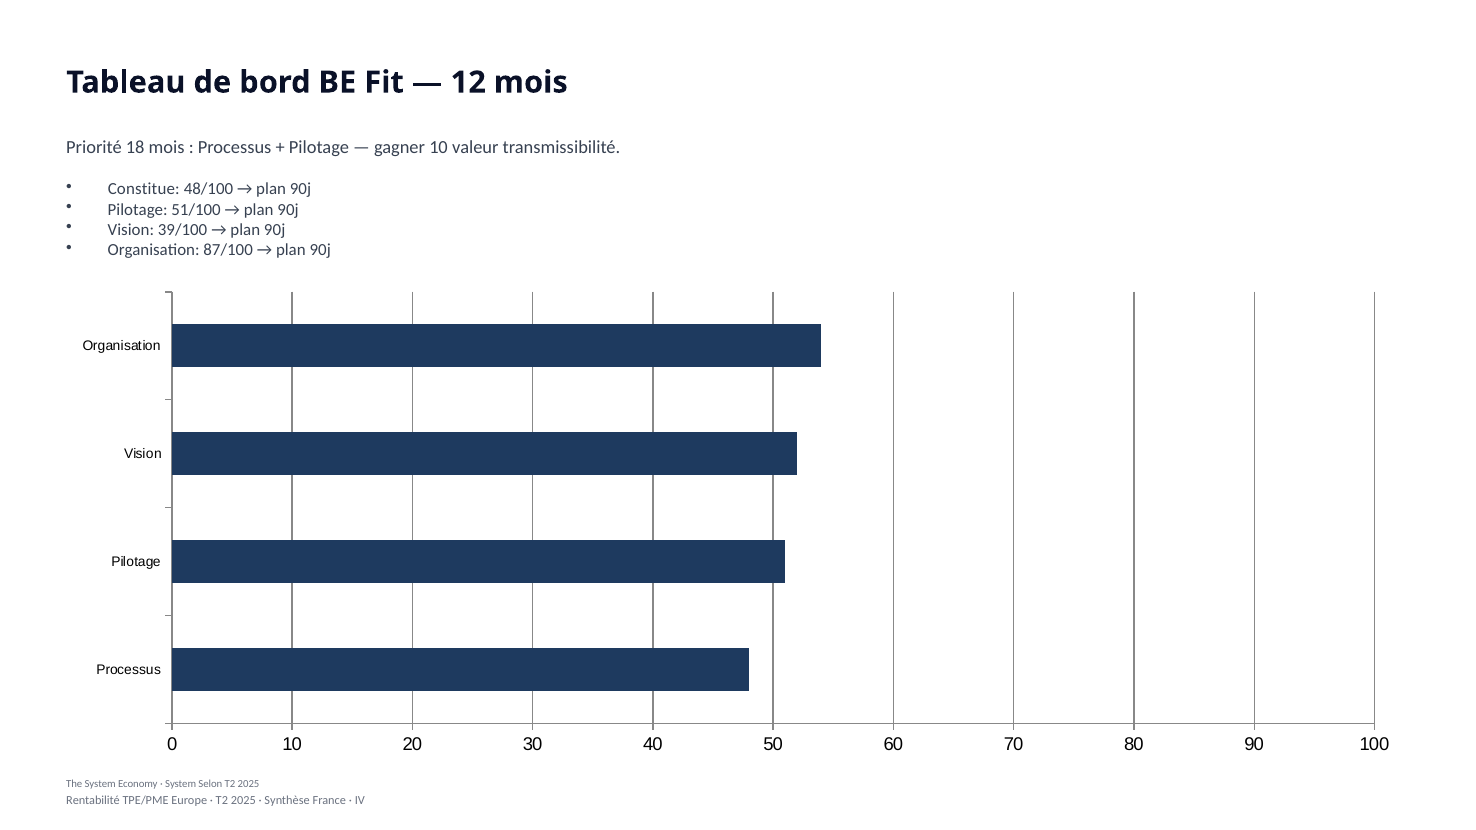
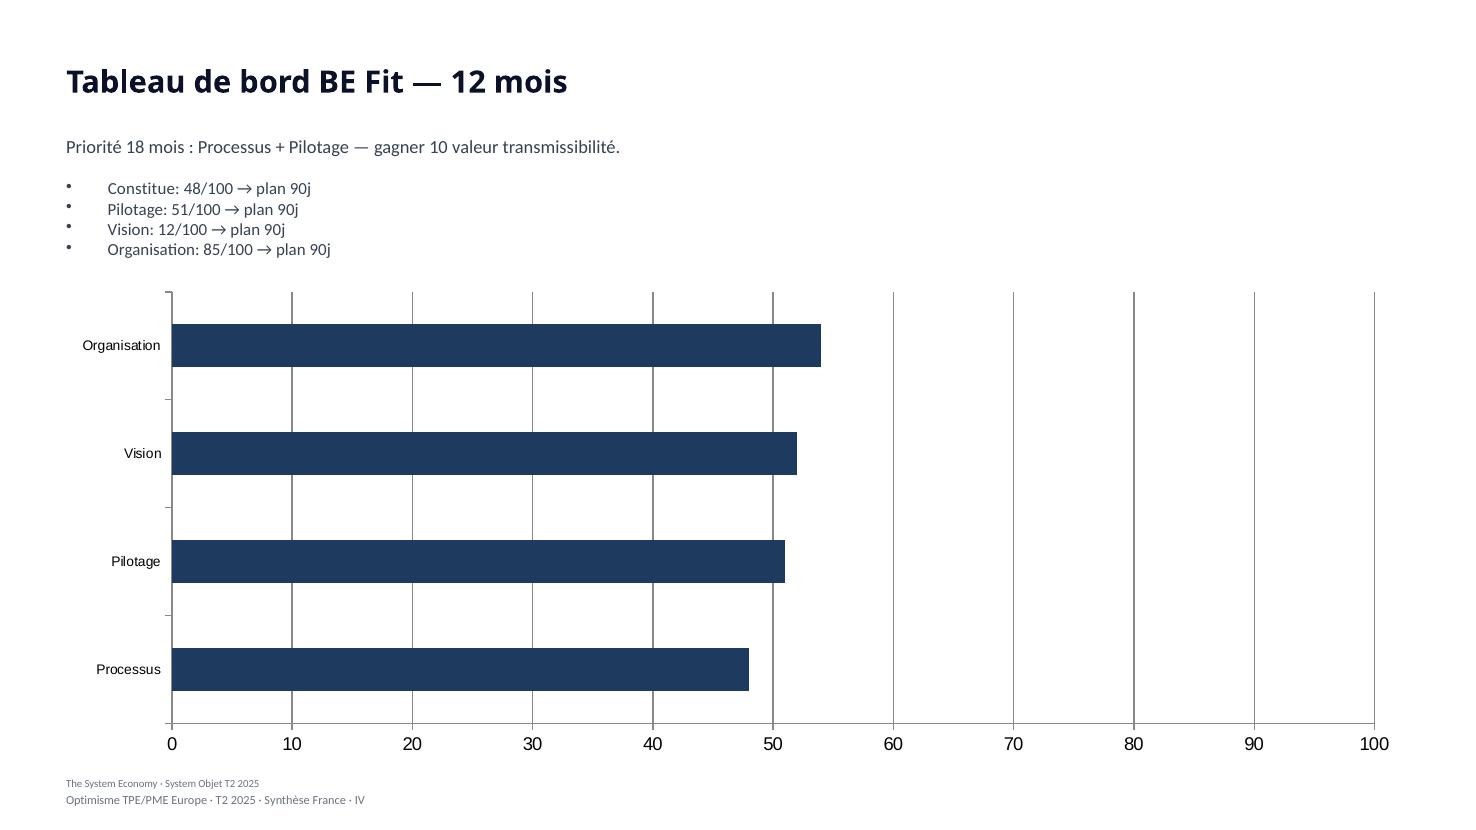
39/100: 39/100 -> 12/100
87/100: 87/100 -> 85/100
Selon: Selon -> Objet
Rentabilité: Rentabilité -> Optimisme
